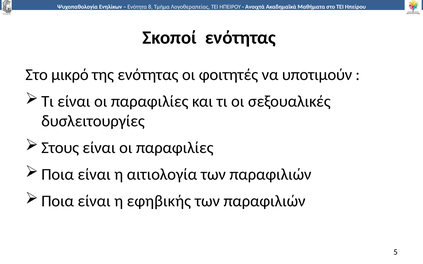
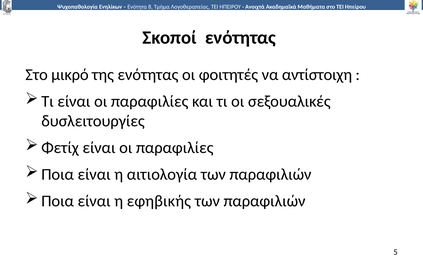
υποτιμούν: υποτιμούν -> αντίστοιχη
Στους: Στους -> Φετίχ
